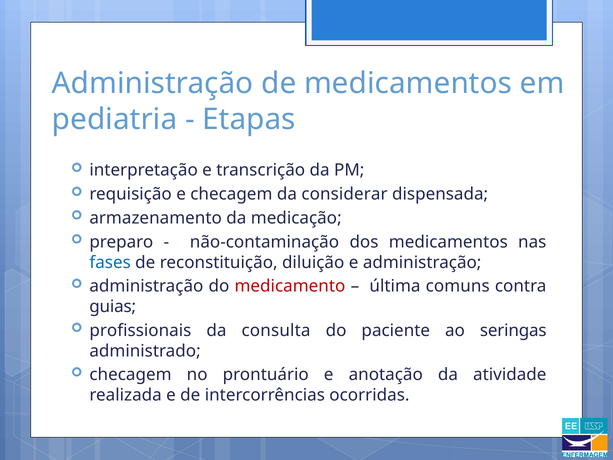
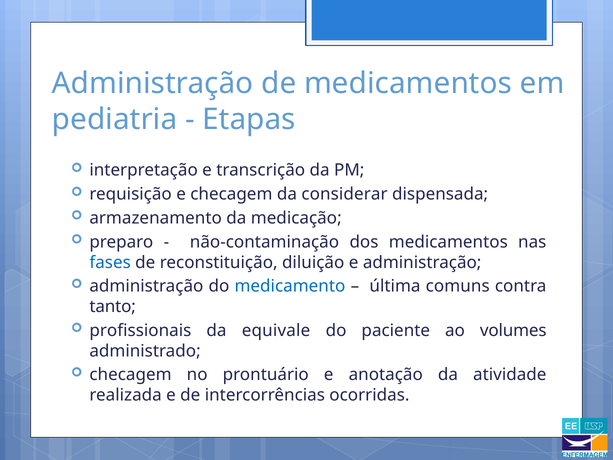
medicamento colour: red -> blue
guias: guias -> tanto
consulta: consulta -> equivale
seringas: seringas -> volumes
